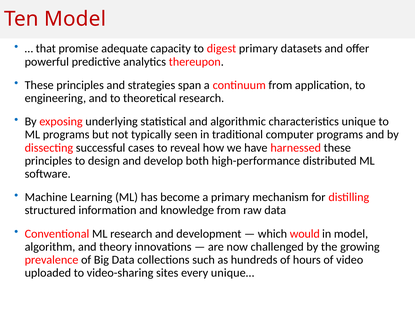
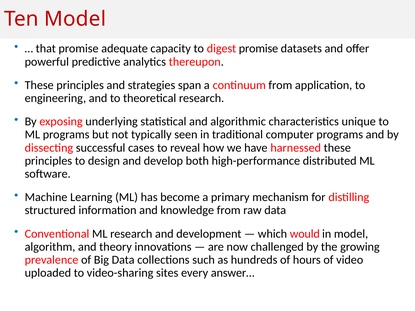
digest primary: primary -> promise
unique…: unique… -> answer…
